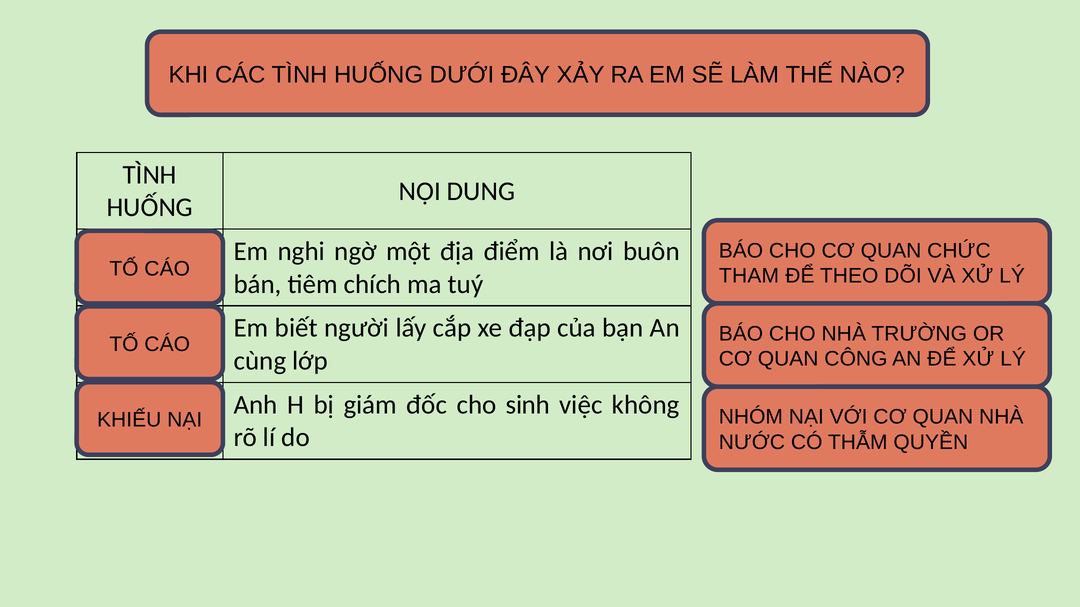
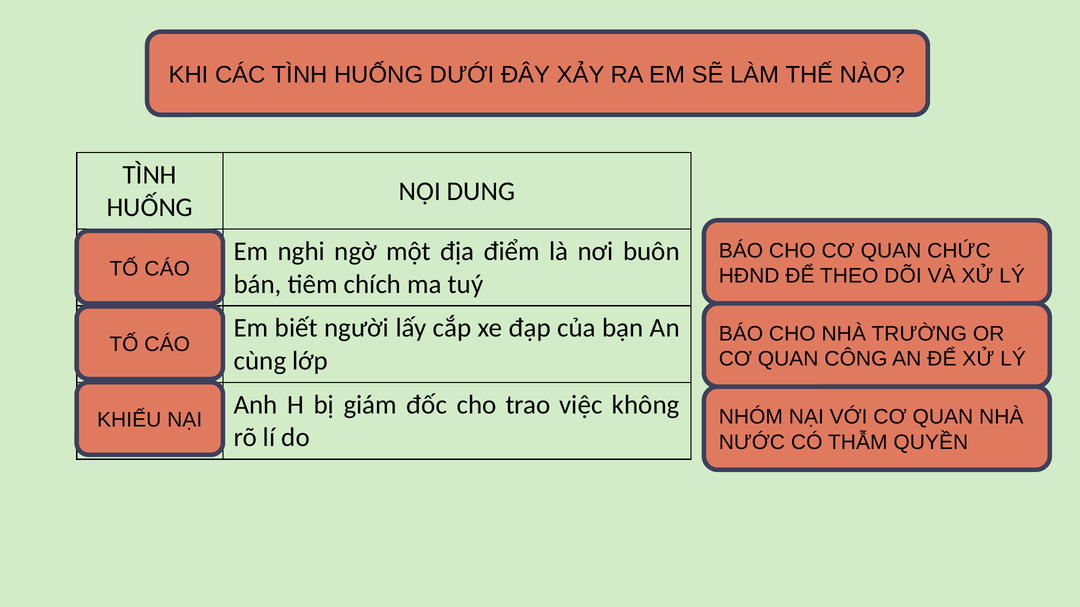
THAM: THAM -> HĐND
sinh: sinh -> trao
